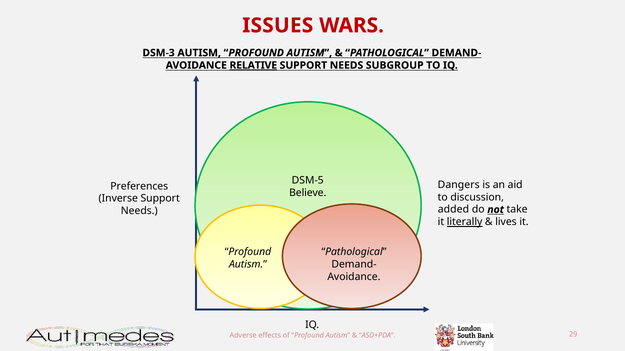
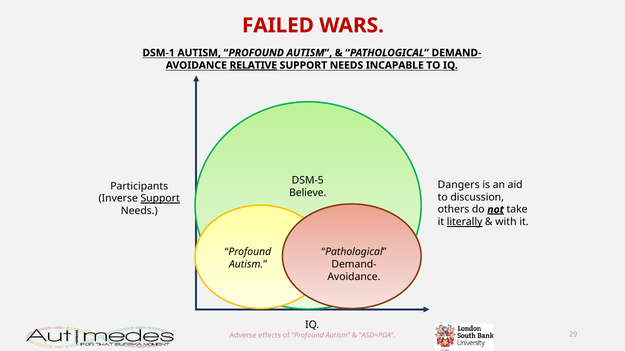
ISSUES: ISSUES -> FAILED
DSM-3: DSM-3 -> DSM-1
SUBGROUP: SUBGROUP -> INCAPABLE
Preferences: Preferences -> Participants
Support at (160, 199) underline: none -> present
added: added -> others
not underline: none -> present
lives: lives -> with
